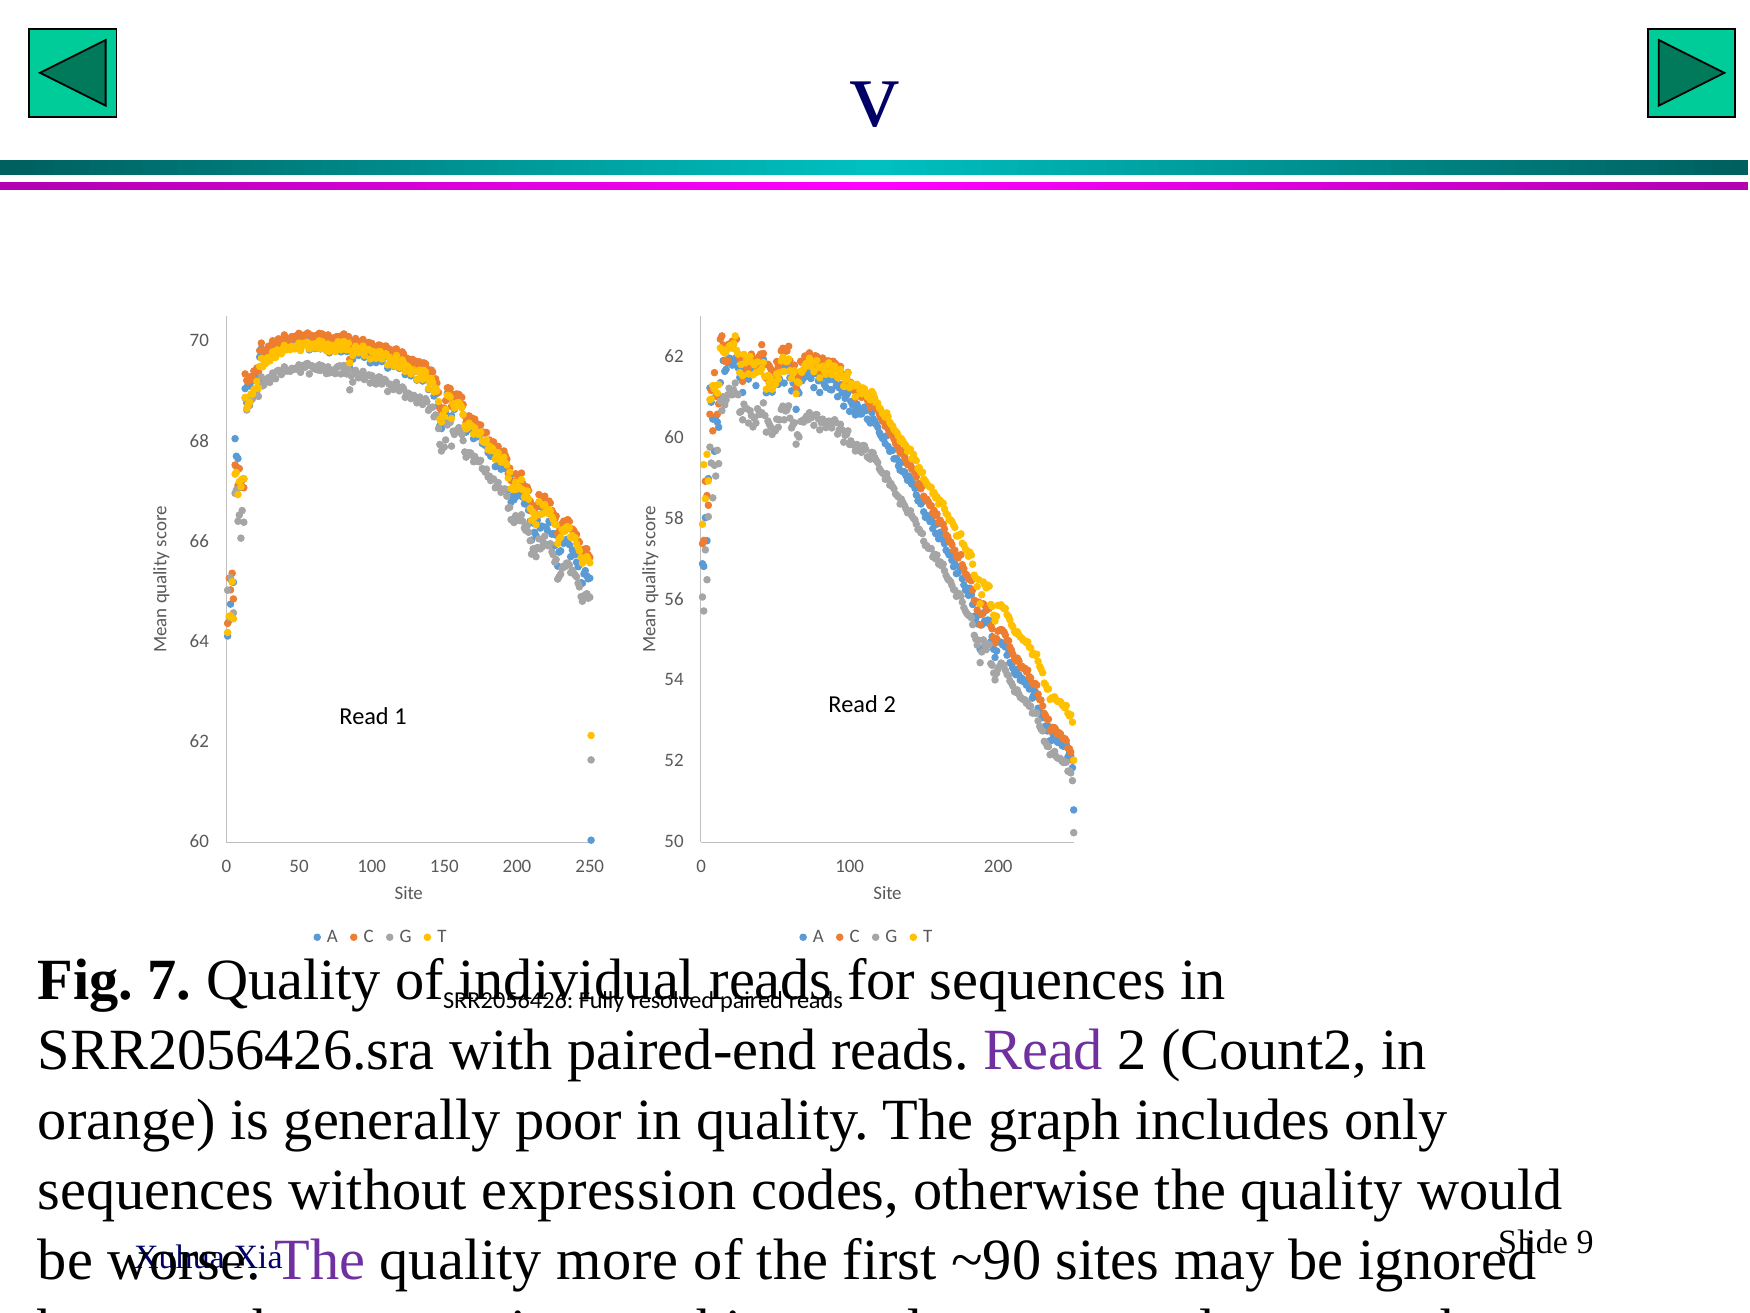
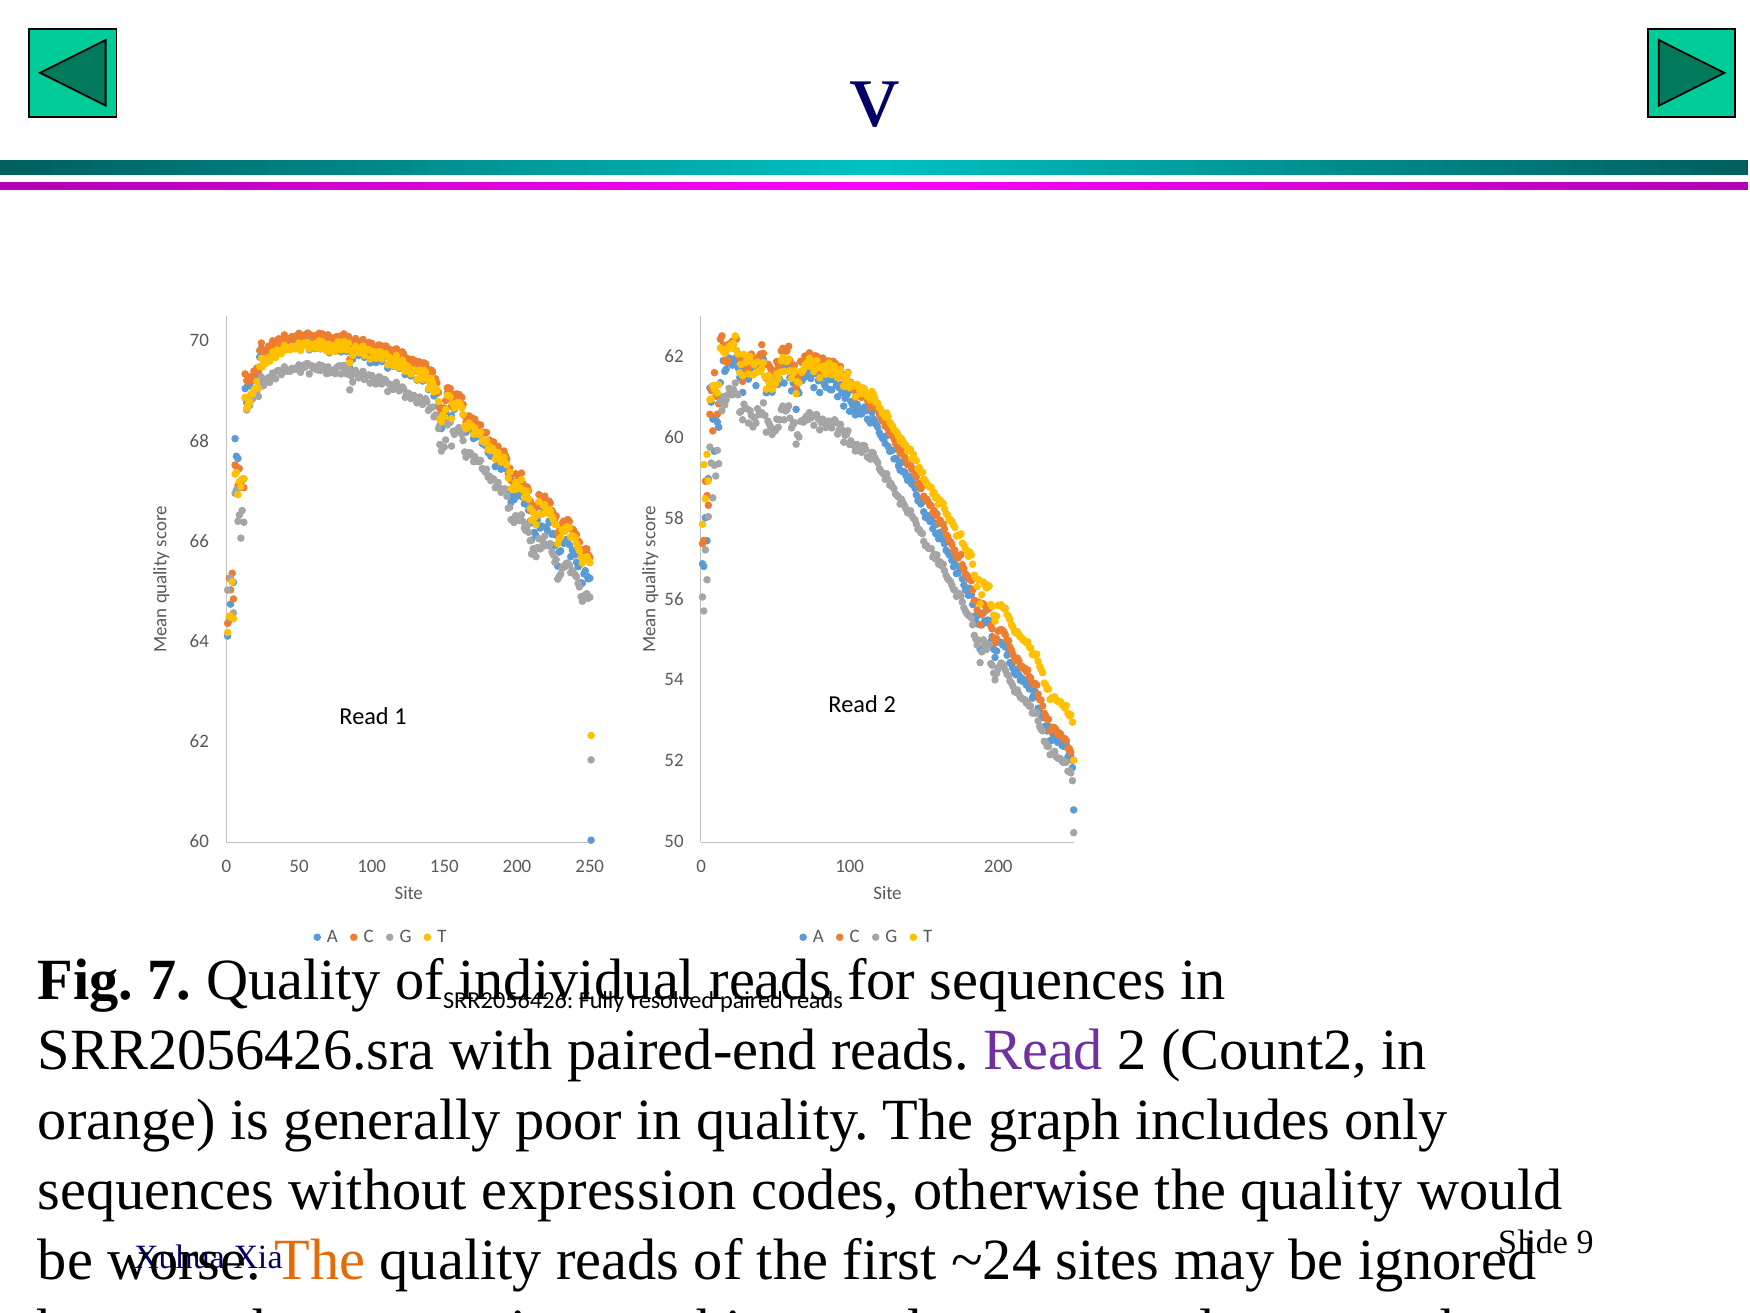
The at (320, 1259) colour: purple -> orange
quality more: more -> reads
~90: ~90 -> ~24
